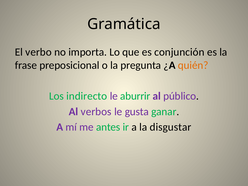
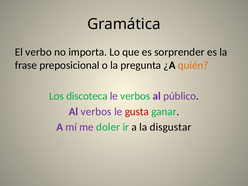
conjunción: conjunción -> sorprender
indirecto: indirecto -> discoteca
le aburrir: aburrir -> verbos
gusta colour: purple -> red
antes: antes -> doler
